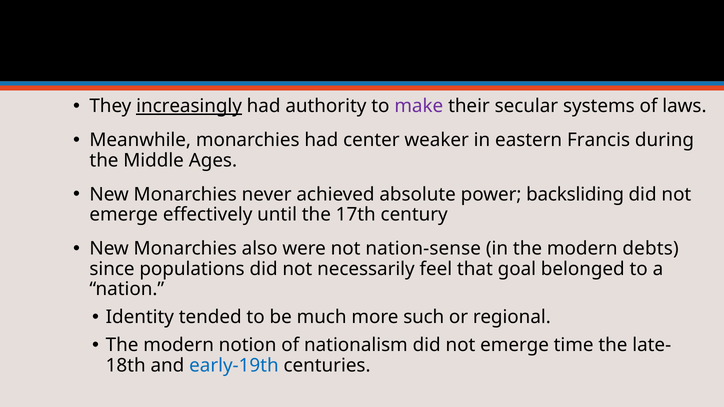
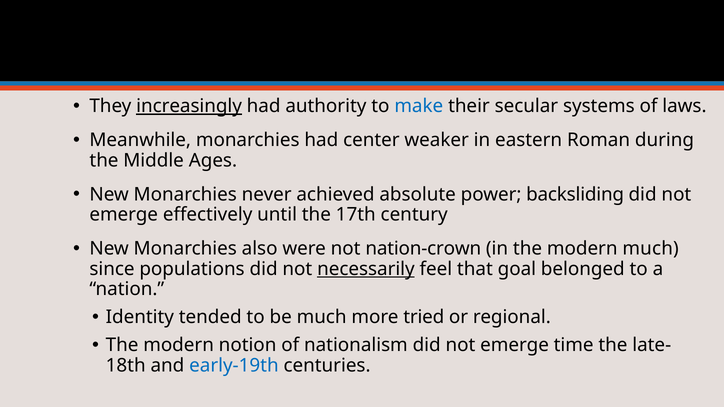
make colour: purple -> blue
Francis: Francis -> Roman
nation-sense: nation-sense -> nation-crown
modern debts: debts -> much
necessarily underline: none -> present
such: such -> tried
